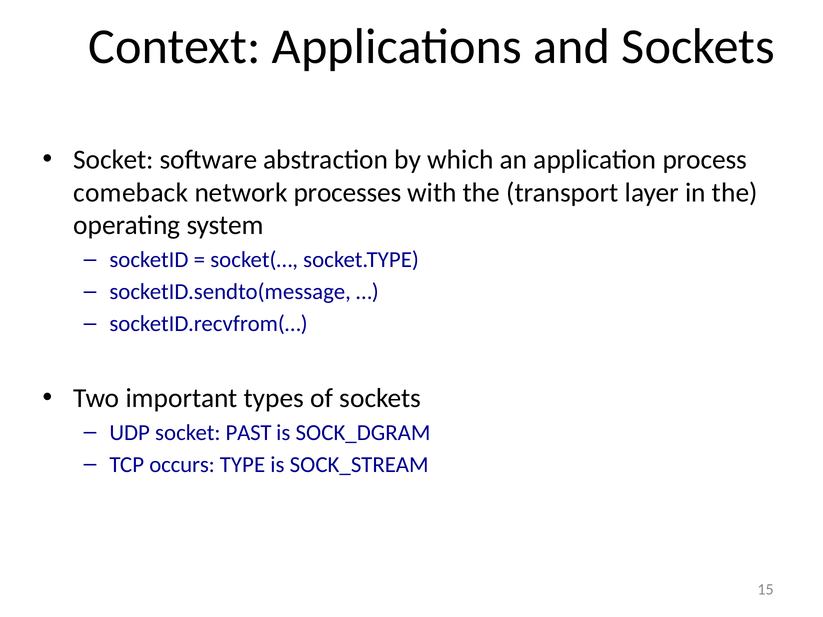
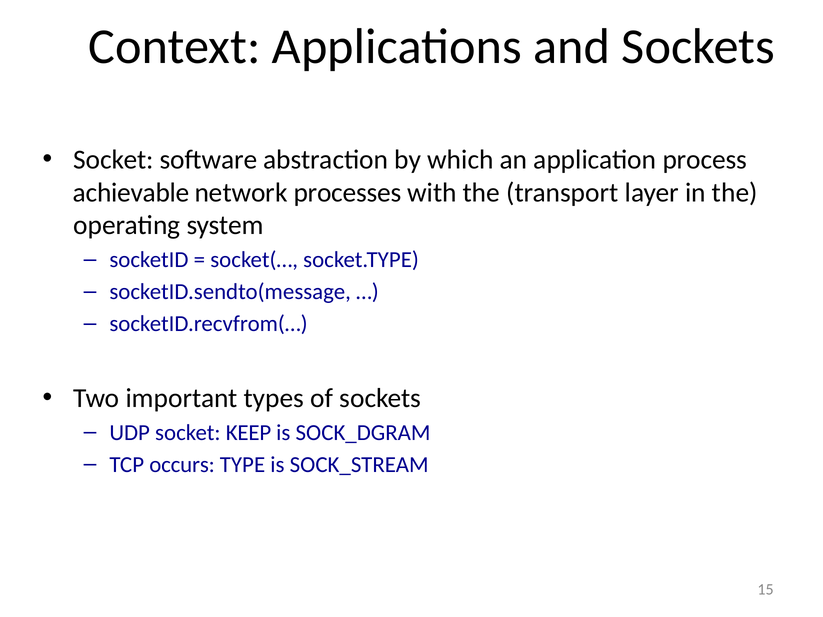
comeback: comeback -> achievable
PAST: PAST -> KEEP
